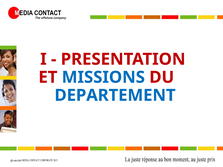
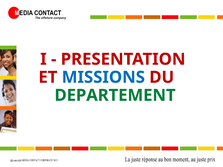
DEPARTEMENT colour: blue -> green
